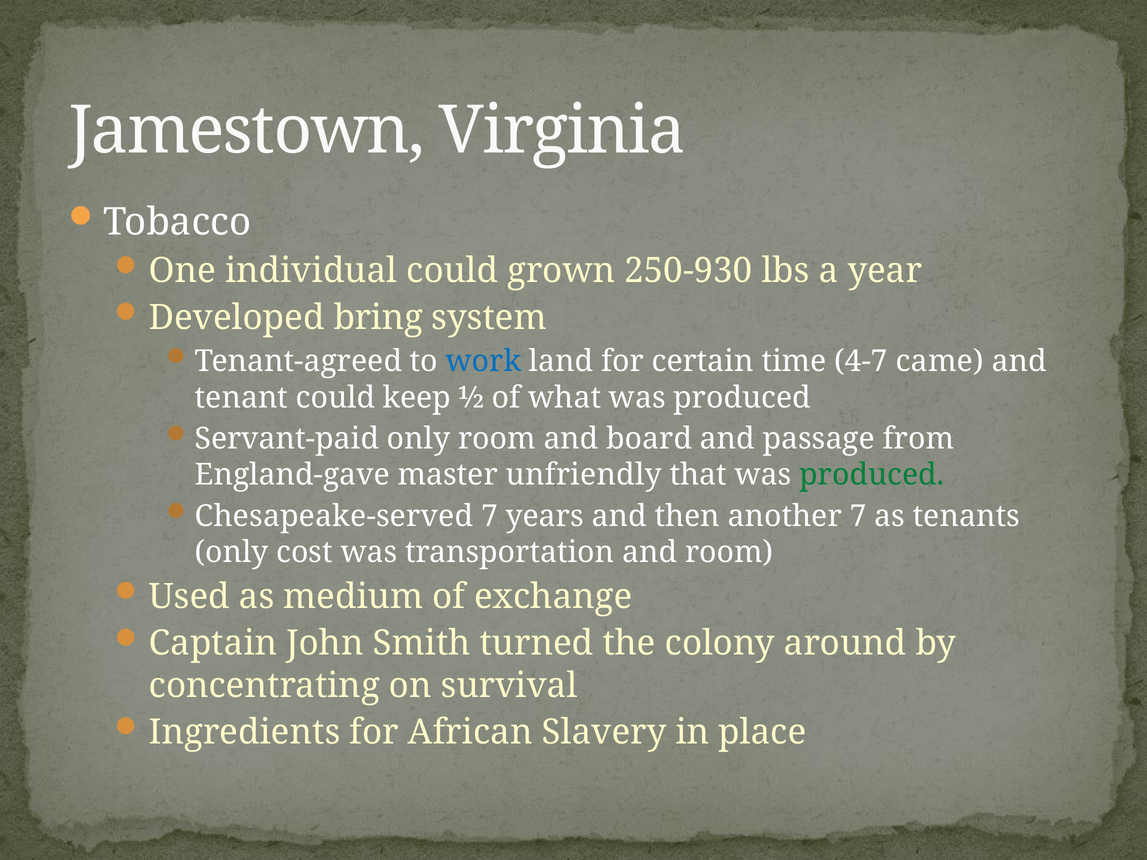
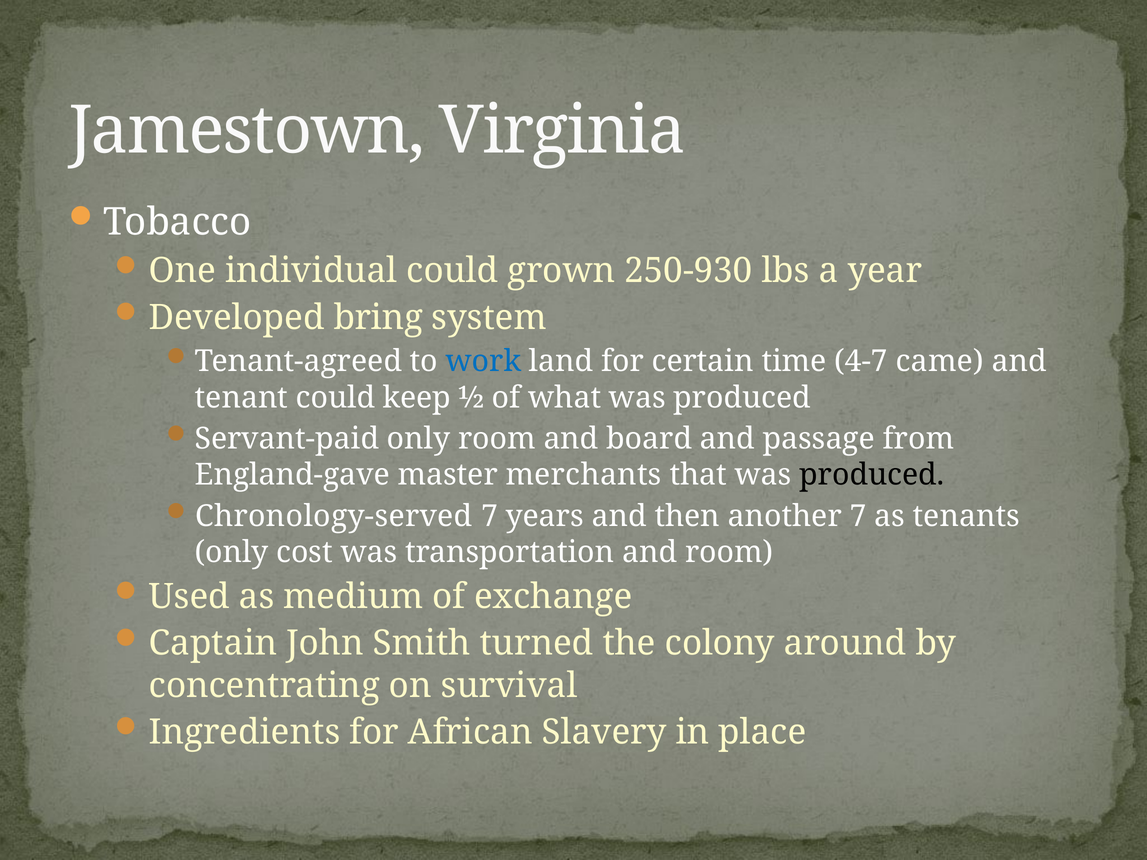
unfriendly: unfriendly -> merchants
produced at (872, 475) colour: green -> black
Chesapeake-served: Chesapeake-served -> Chronology-served
